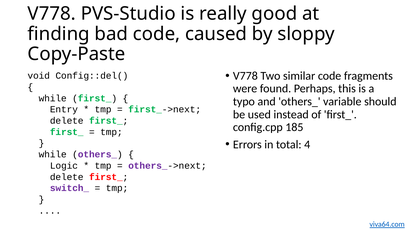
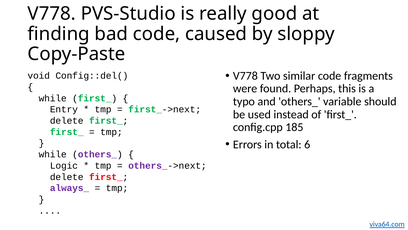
4: 4 -> 6
switch_: switch_ -> always_
